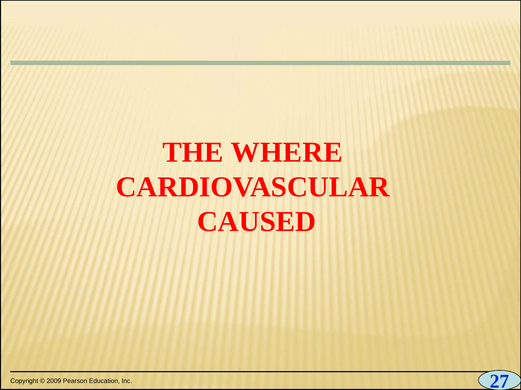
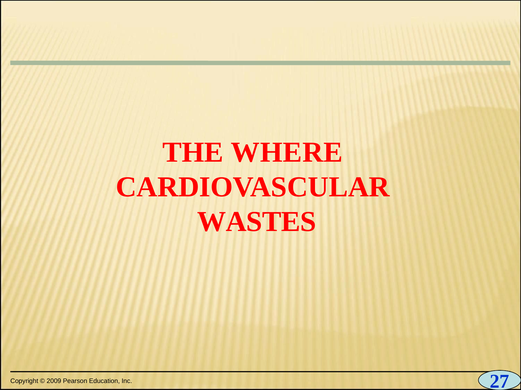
CAUSED: CAUSED -> WASTES
